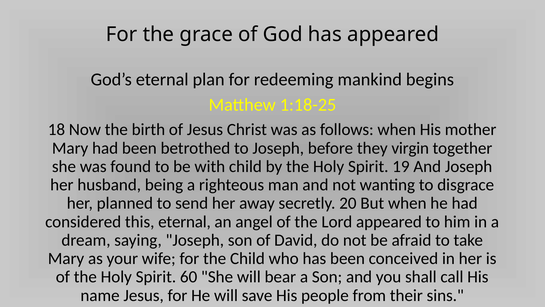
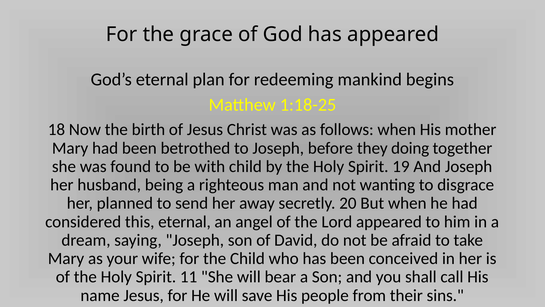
virgin: virgin -> doing
60: 60 -> 11
